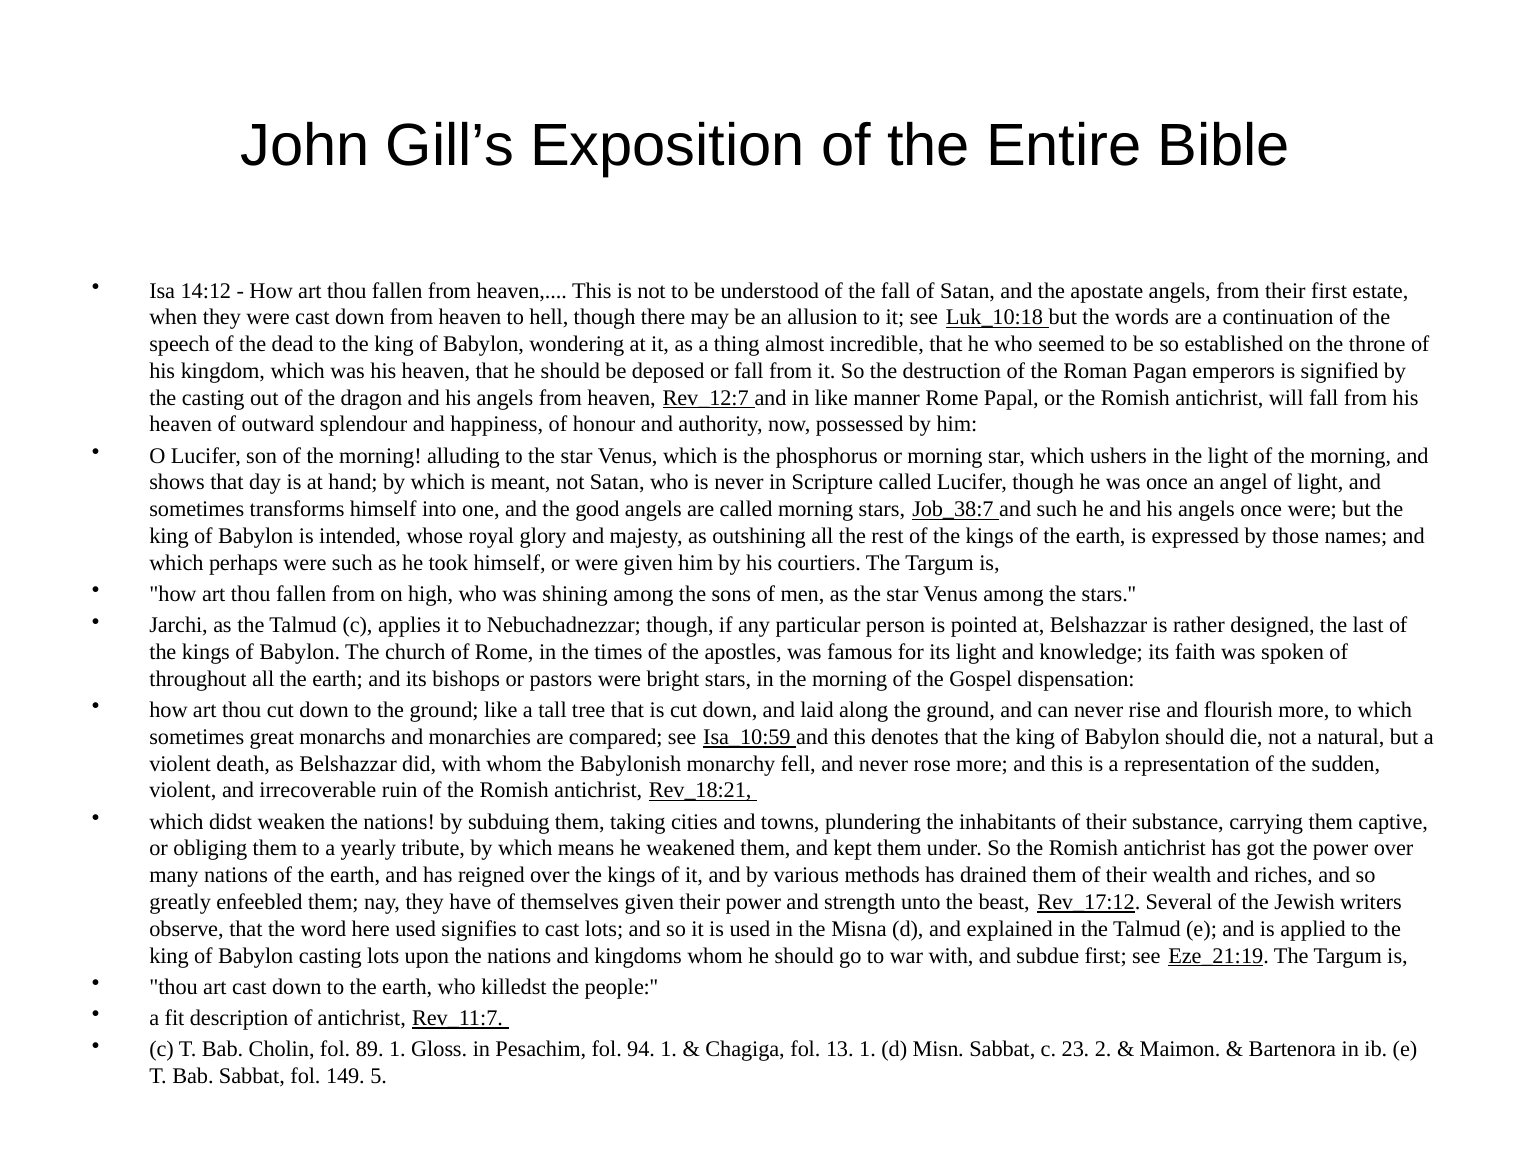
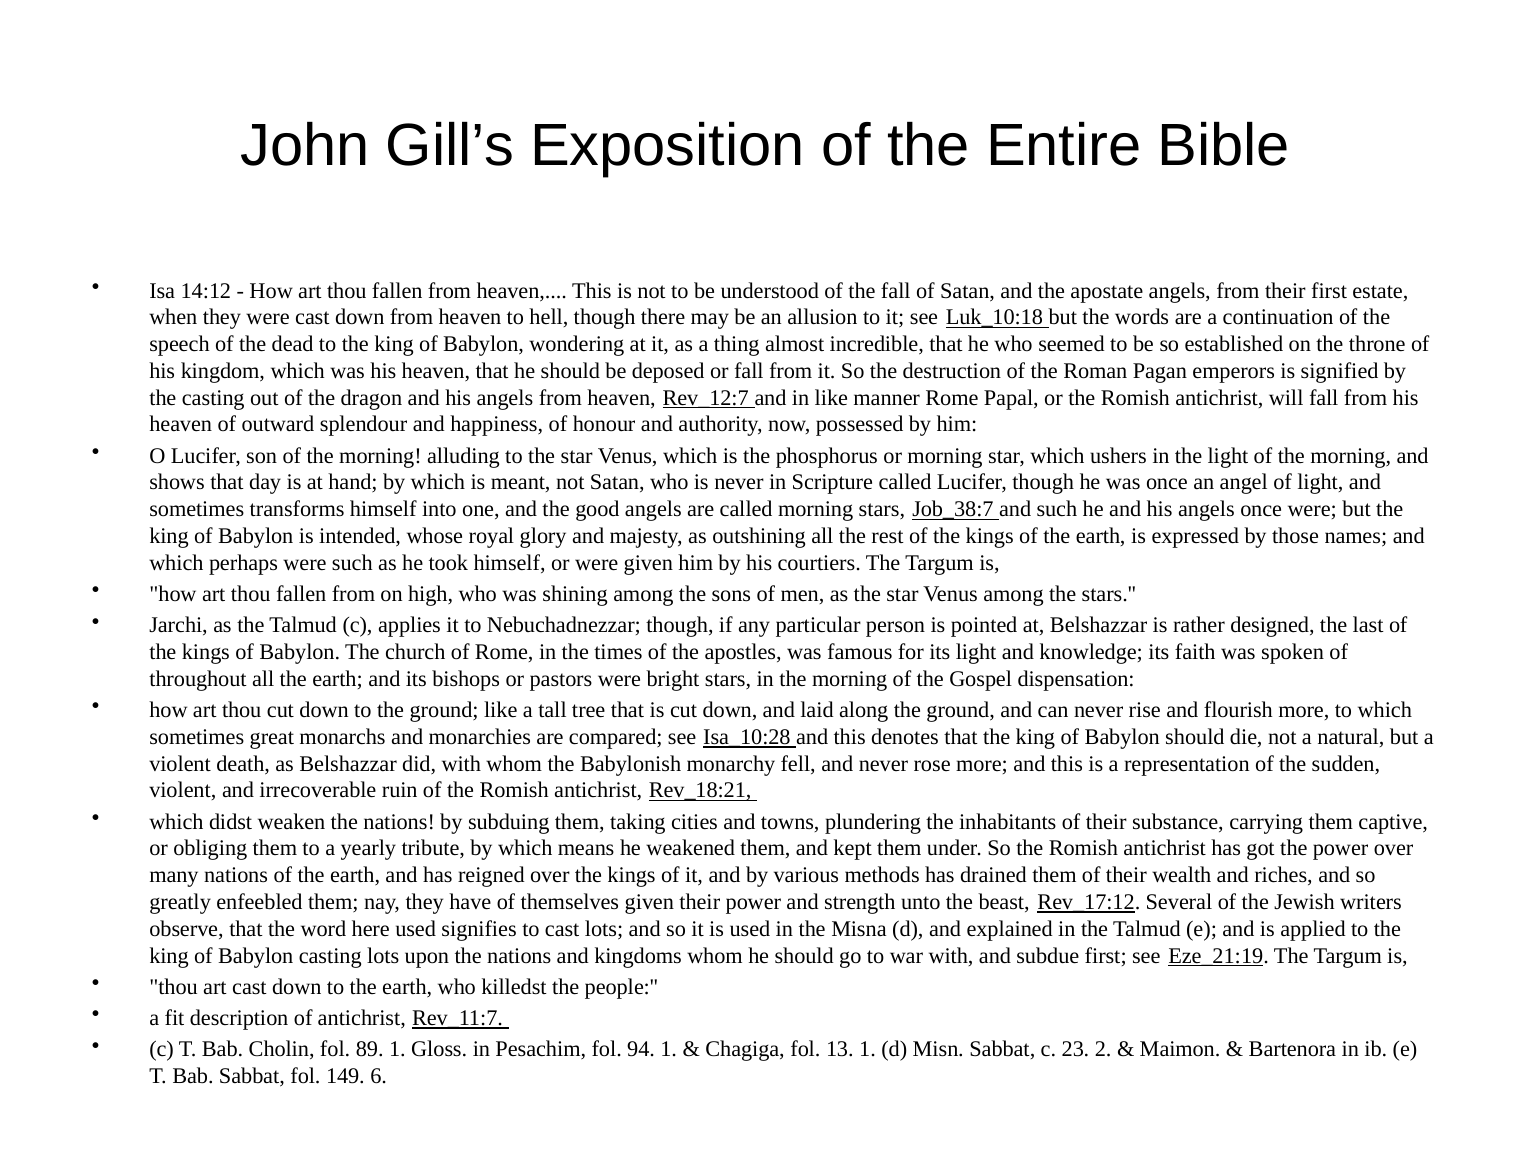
Isa_10:59: Isa_10:59 -> Isa_10:28
5: 5 -> 6
